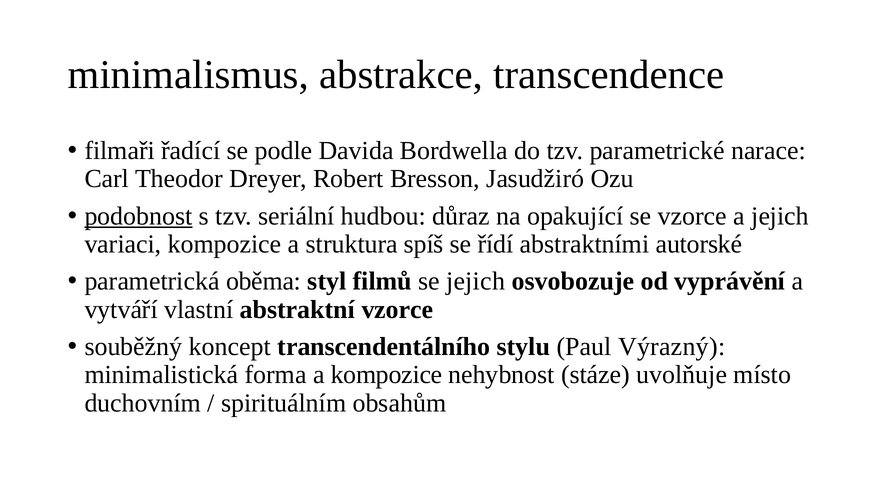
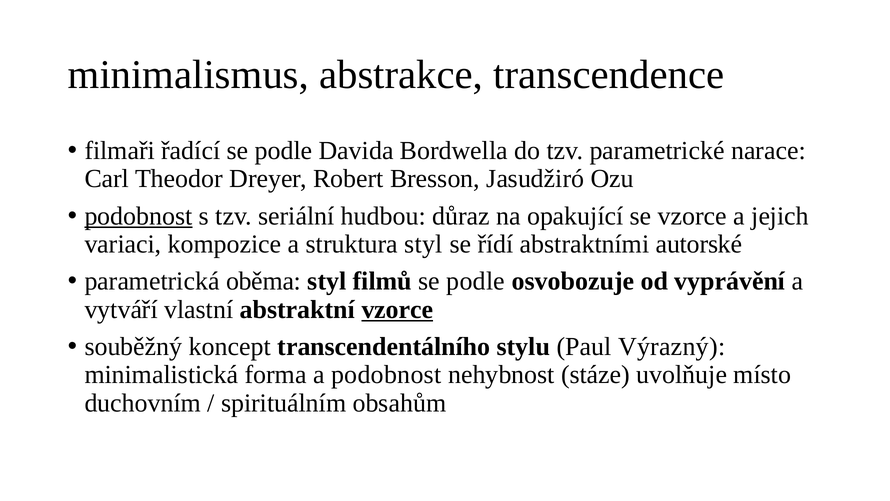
struktura spíš: spíš -> styl
filmů se jejich: jejich -> podle
vzorce at (397, 309) underline: none -> present
a kompozice: kompozice -> podobnost
